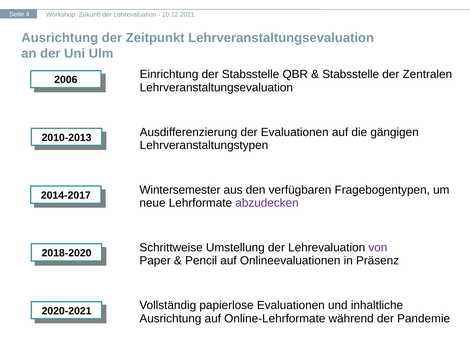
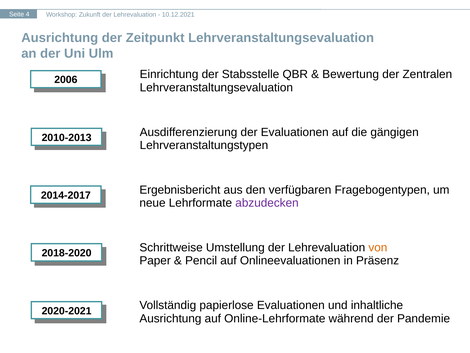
Stabsstelle at (351, 74): Stabsstelle -> Bewertung
Wintersemester: Wintersemester -> Ergebnisbericht
von colour: purple -> orange
